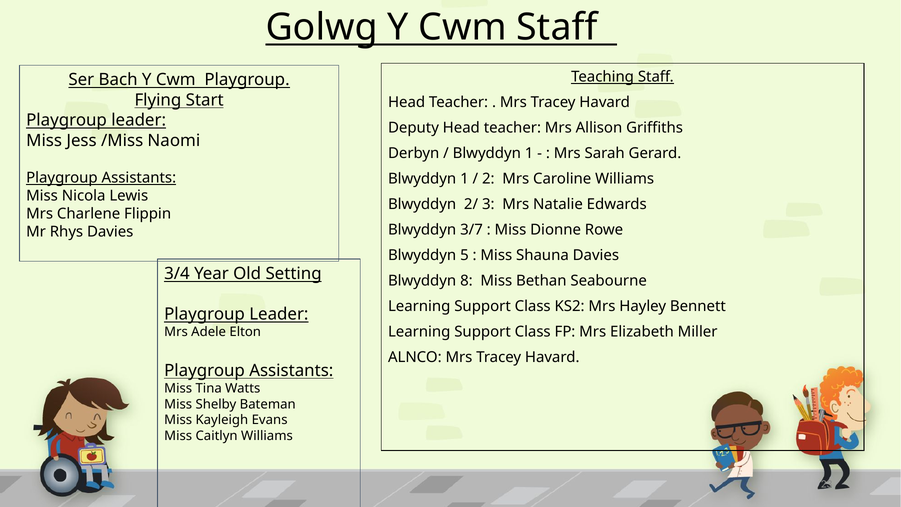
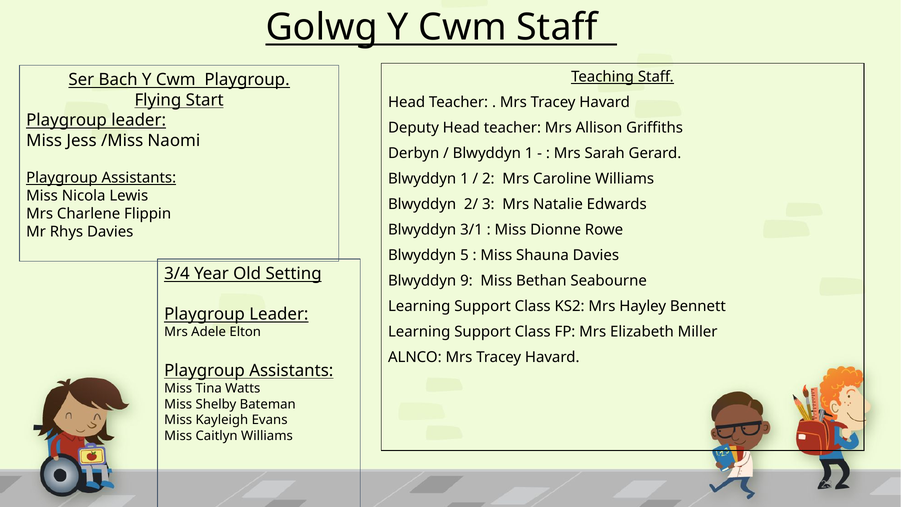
3/7: 3/7 -> 3/1
8: 8 -> 9
